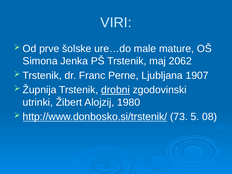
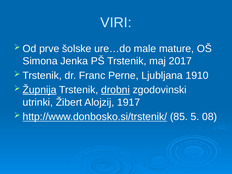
2062: 2062 -> 2017
1907: 1907 -> 1910
Župnija underline: none -> present
1980: 1980 -> 1917
73: 73 -> 85
